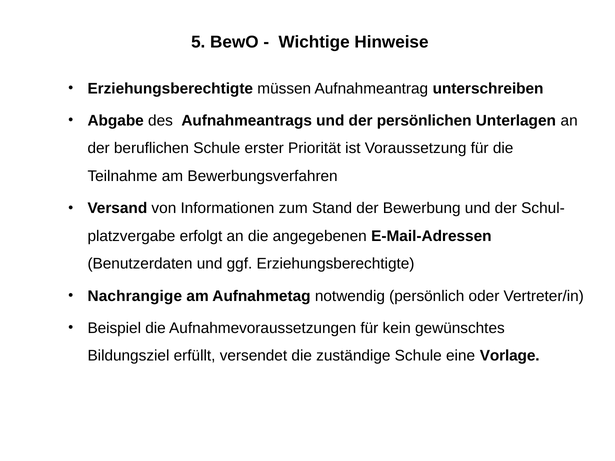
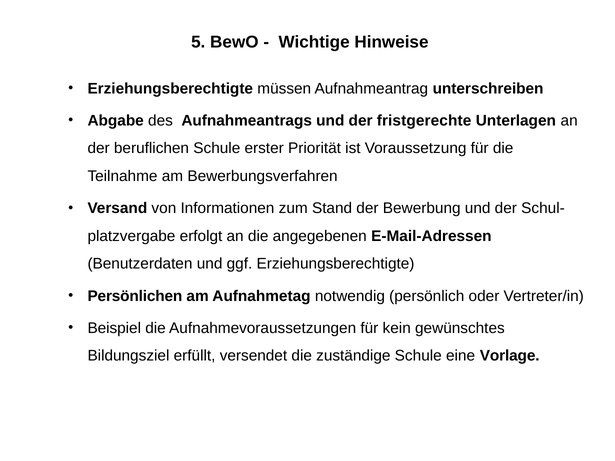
persönlichen: persönlichen -> fristgerechte
Nachrangige: Nachrangige -> Persönlichen
